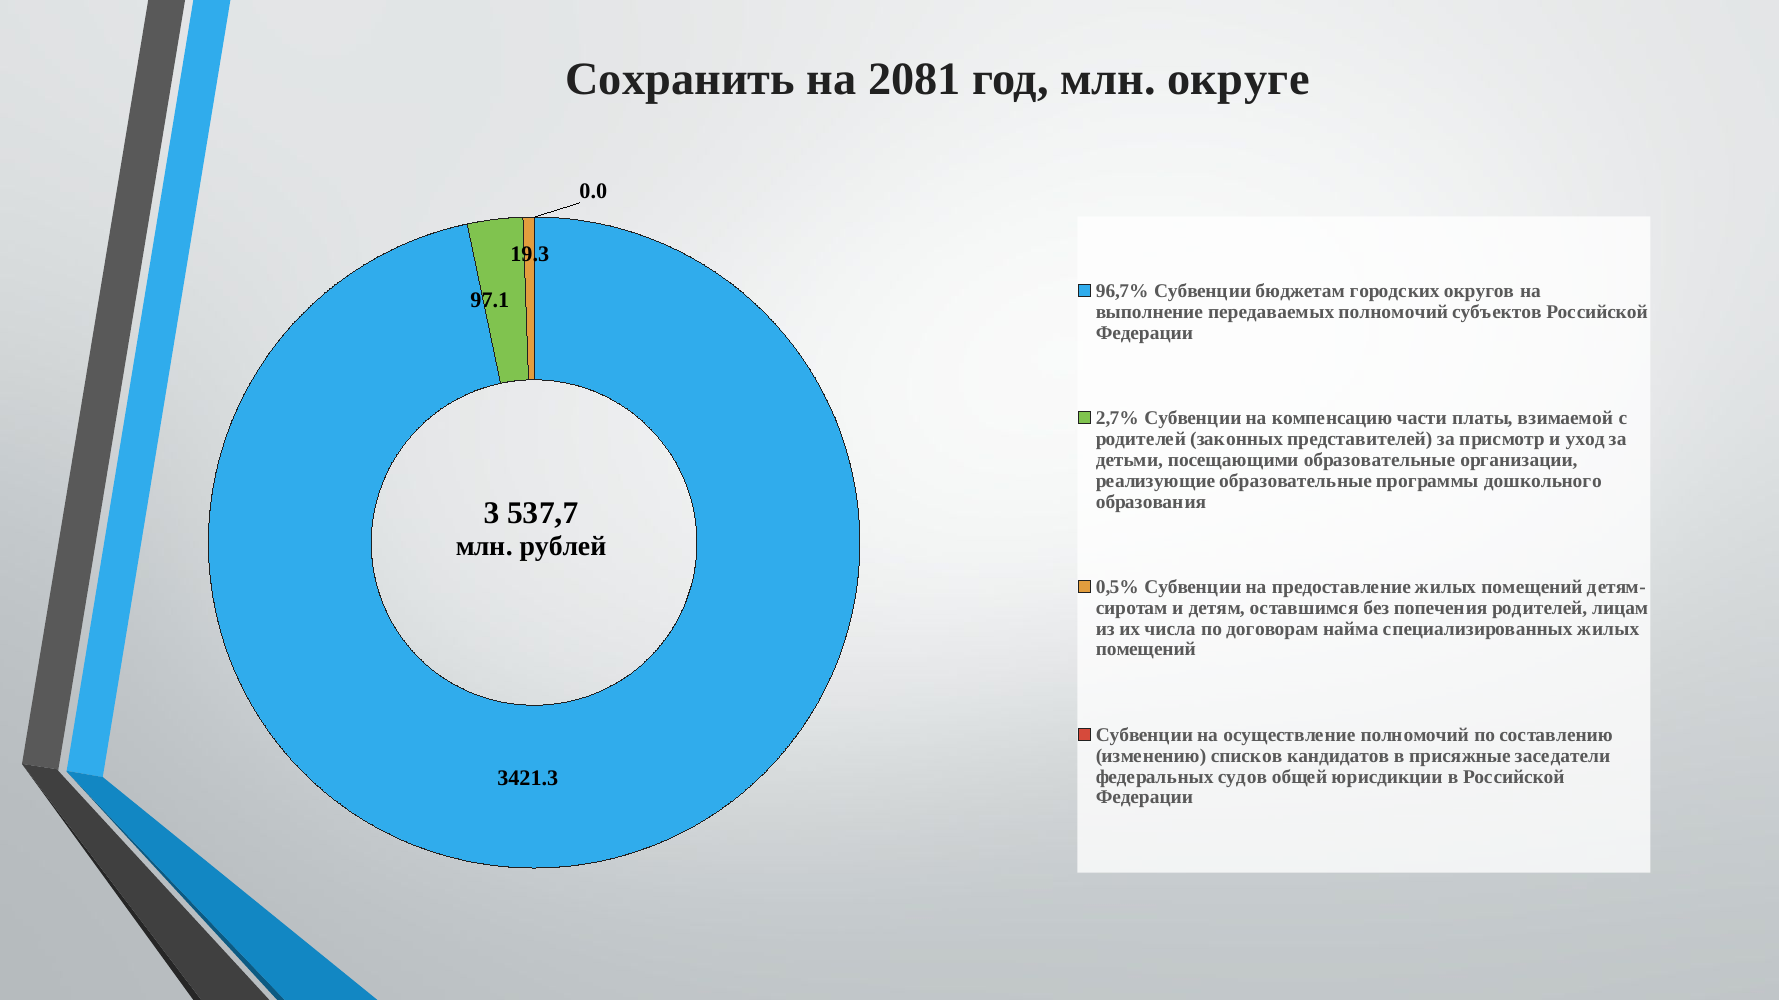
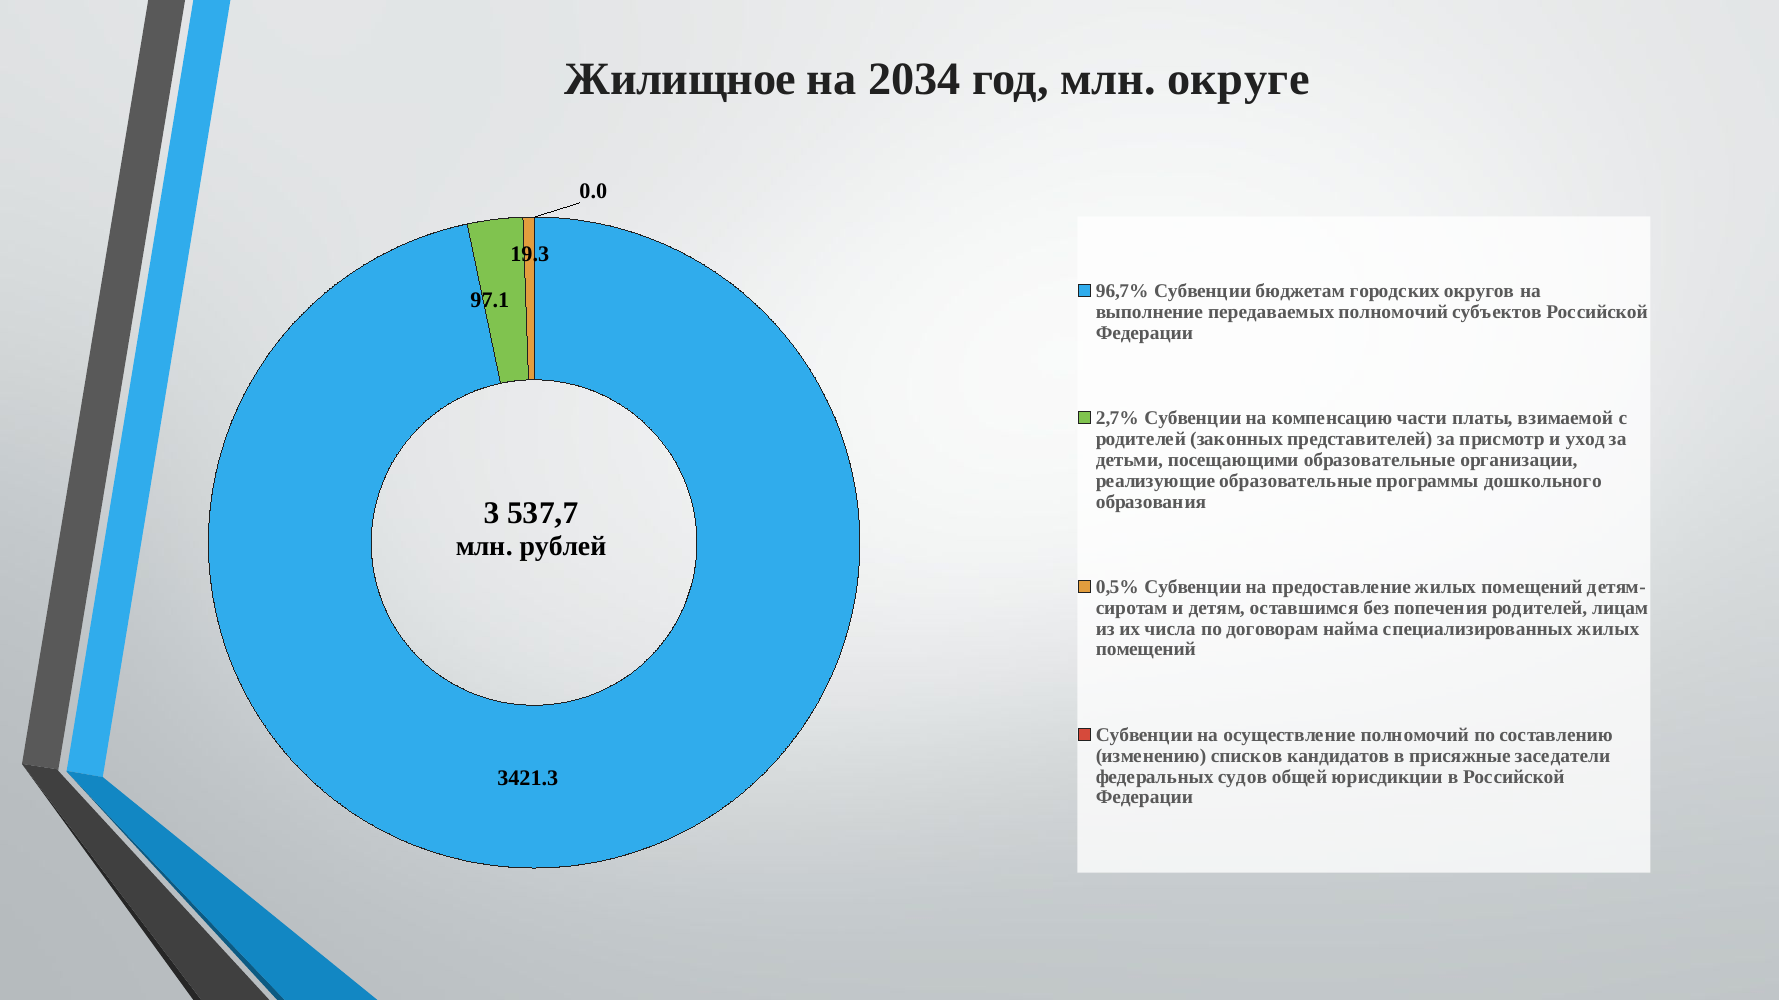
Сохранить: Сохранить -> Жилищное
2081: 2081 -> 2034
